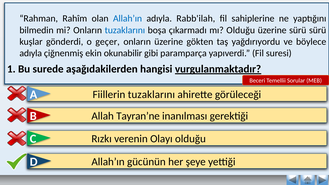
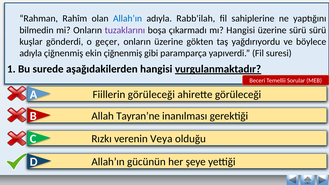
tuzaklarını at (125, 30) colour: blue -> purple
mı Olduğu: Olduğu -> Hangisi
ekin okunabilir: okunabilir -> çiğnenmiş
Fiillerin tuzaklarını: tuzaklarını -> görüleceği
Olayı: Olayı -> Veya
